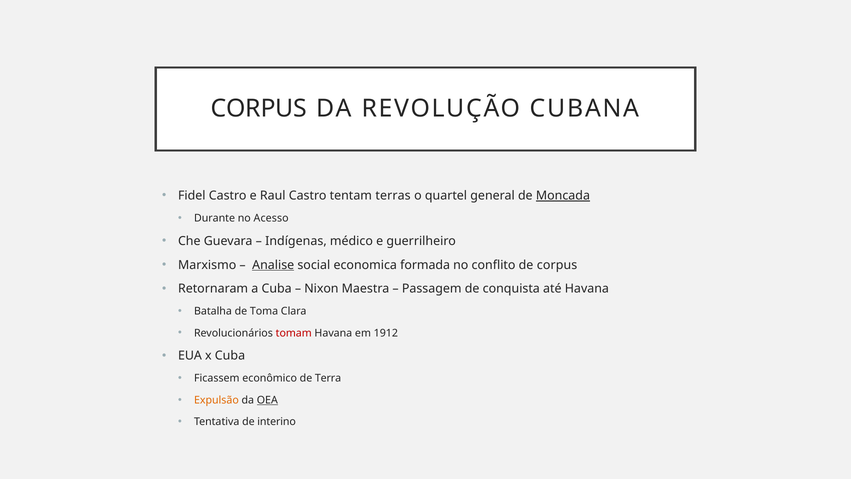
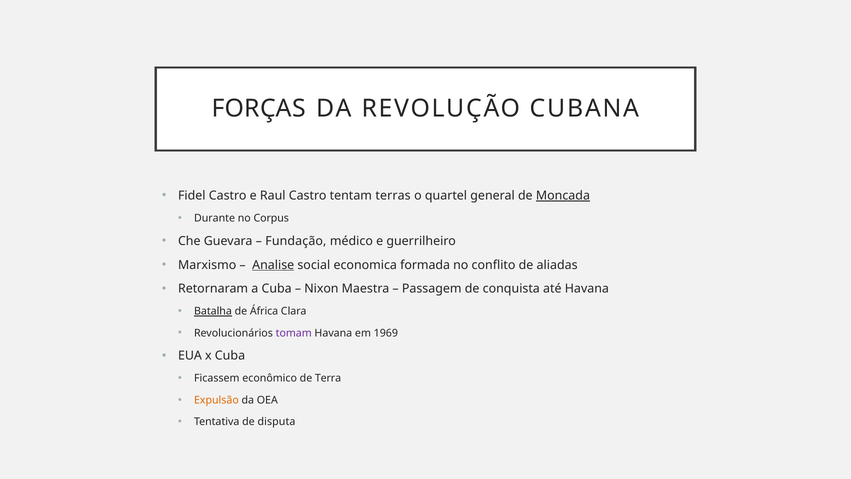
CORPUS at (259, 109): CORPUS -> FORÇAS
Acesso: Acesso -> Corpus
Indígenas: Indígenas -> Fundação
de corpus: corpus -> aliadas
Batalha underline: none -> present
Toma: Toma -> África
tomam colour: red -> purple
1912: 1912 -> 1969
OEA underline: present -> none
interino: interino -> disputa
